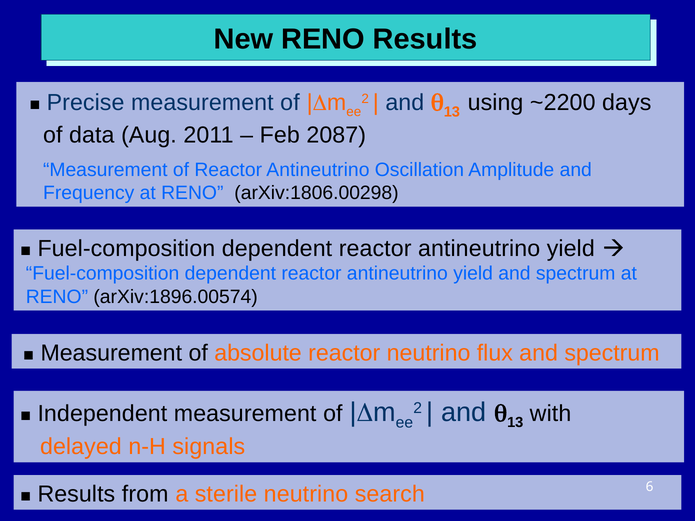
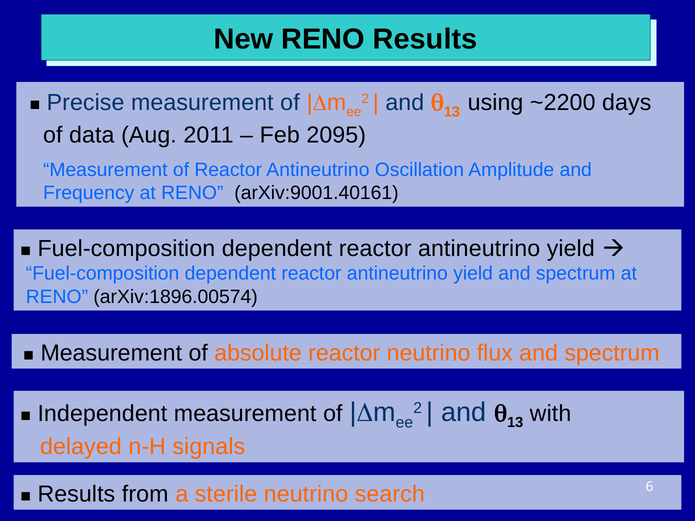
2087: 2087 -> 2095
arXiv:1806.00298: arXiv:1806.00298 -> arXiv:9001.40161
